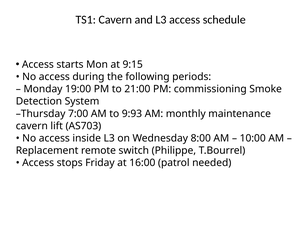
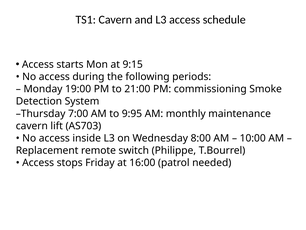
9:93: 9:93 -> 9:95
